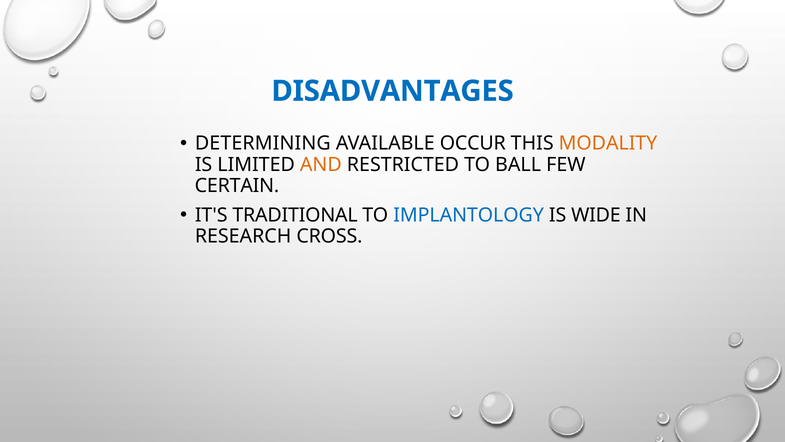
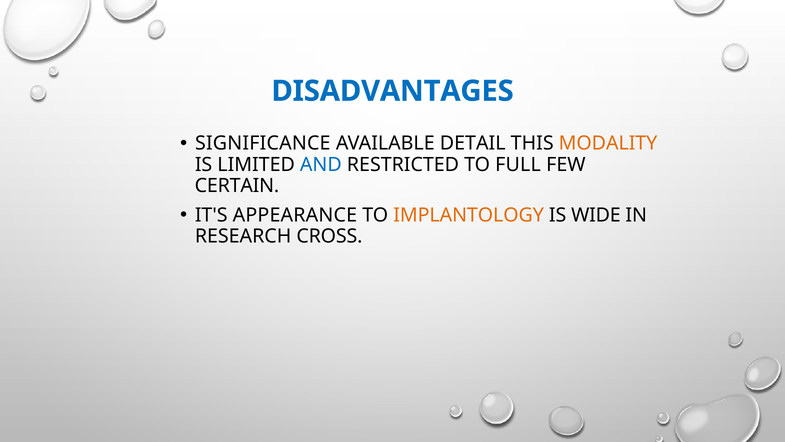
DETERMINING: DETERMINING -> SIGNIFICANCE
OCCUR: OCCUR -> DETAIL
AND colour: orange -> blue
BALL: BALL -> FULL
TRADITIONAL: TRADITIONAL -> APPEARANCE
IMPLANTOLOGY colour: blue -> orange
